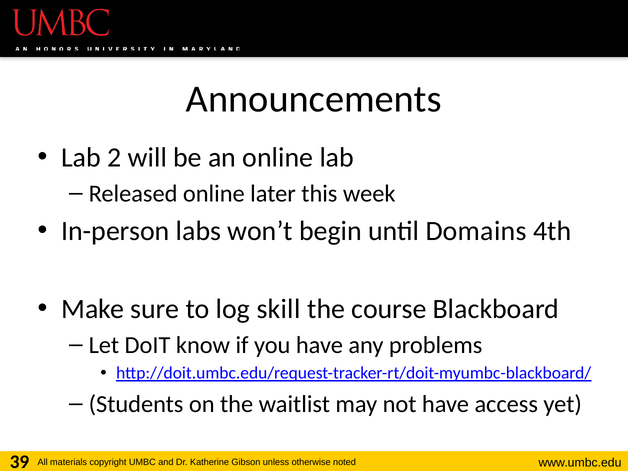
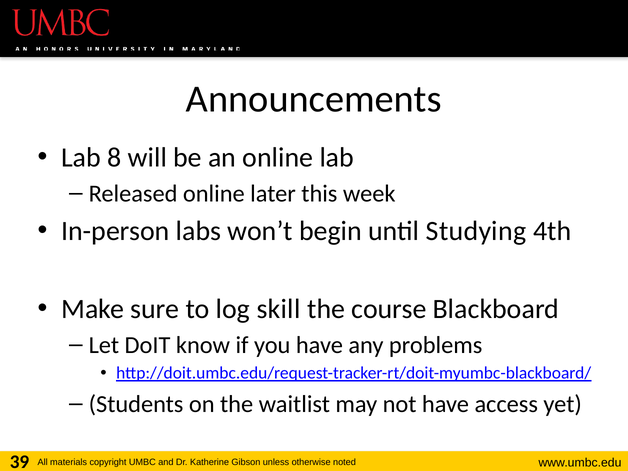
2: 2 -> 8
Domains: Domains -> Studying
